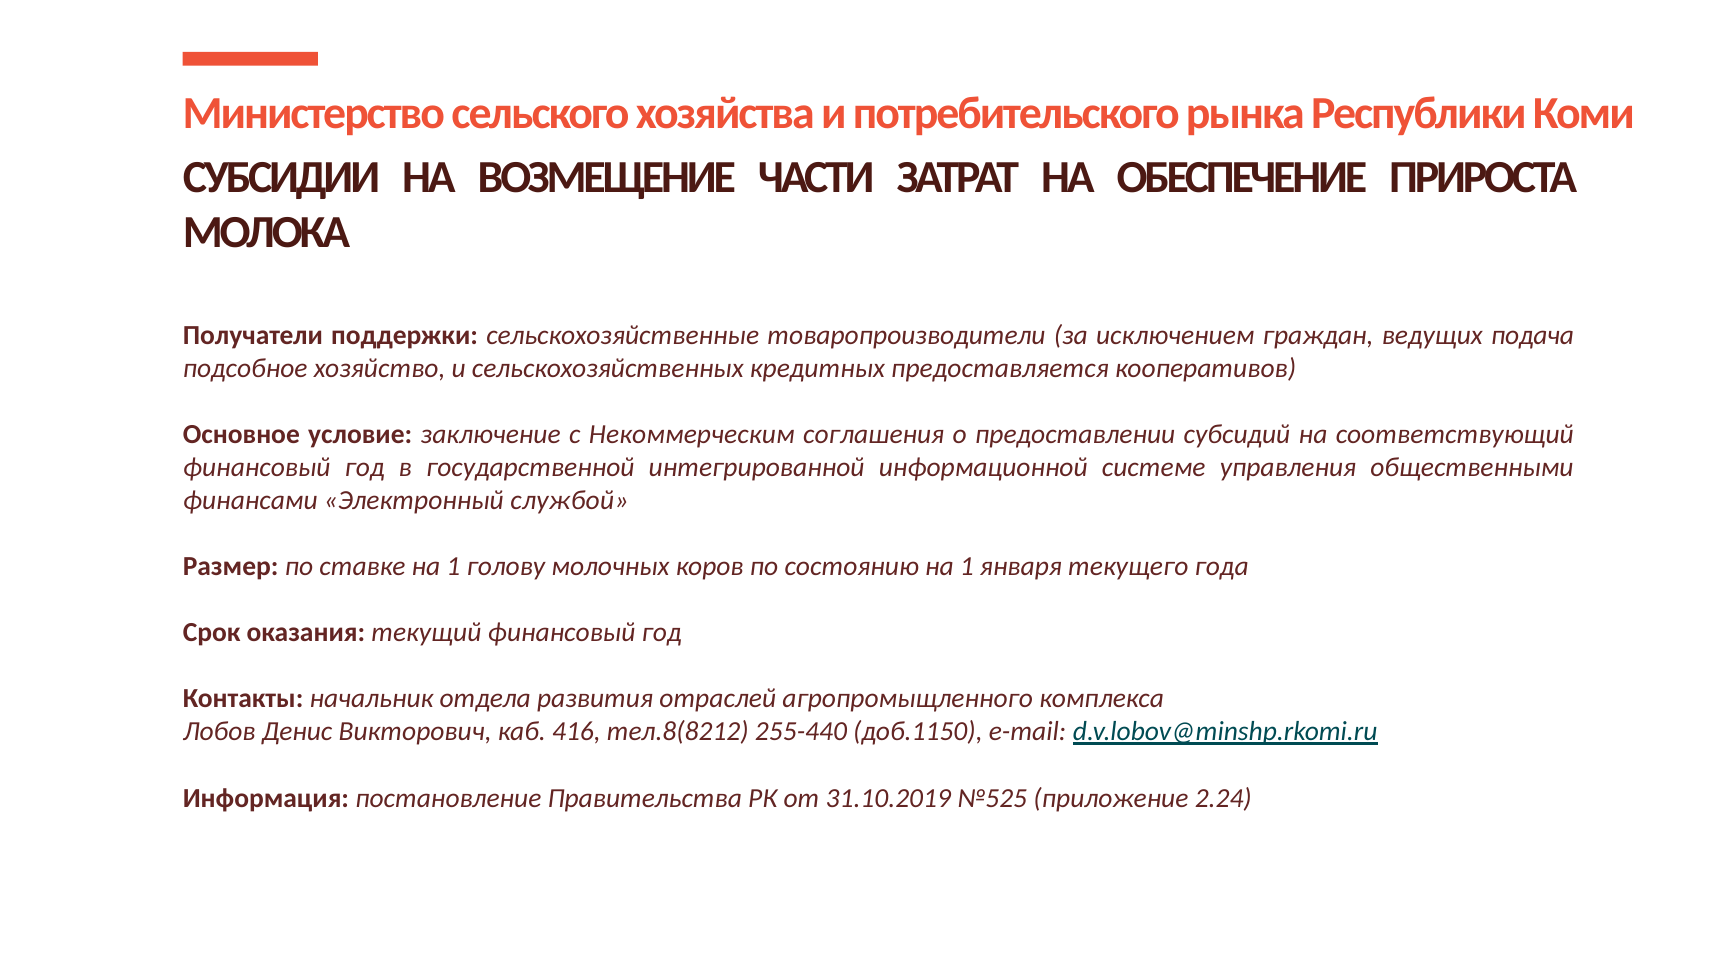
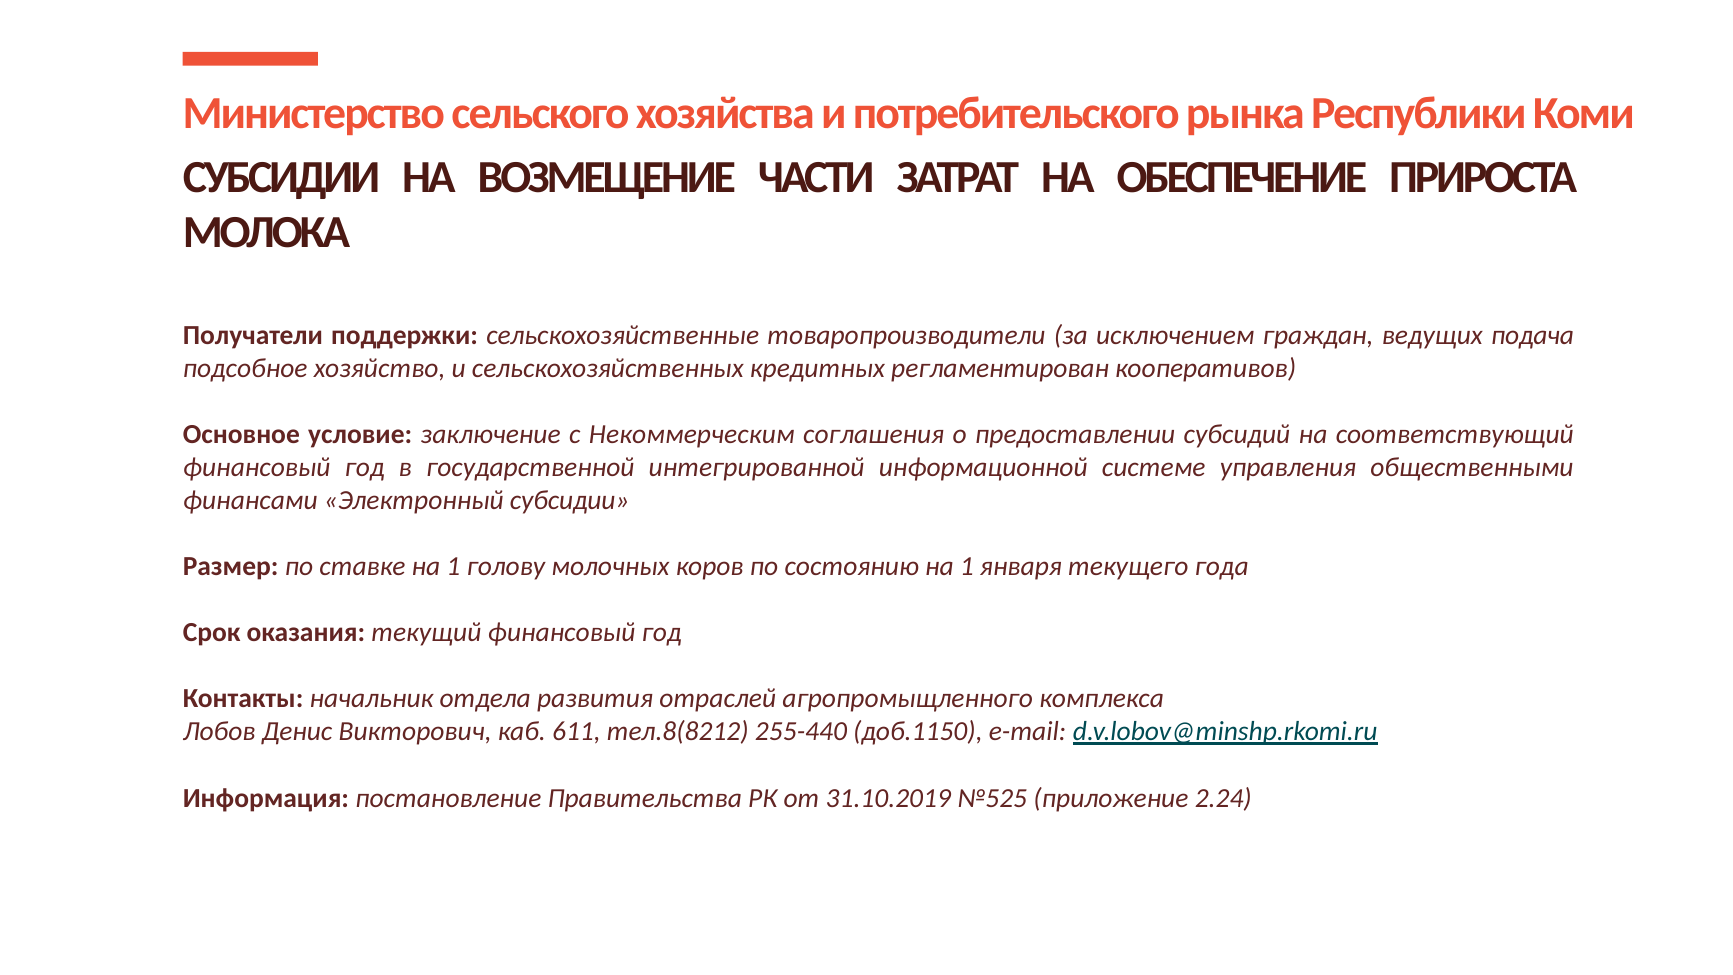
предоставляется: предоставляется -> регламентирован
Электронный службой: службой -> субсидии
416: 416 -> 611
